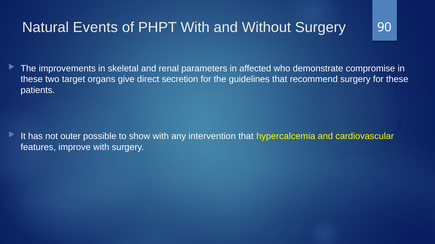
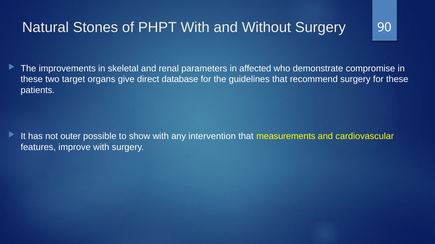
Events: Events -> Stones
secretion: secretion -> database
hypercalcemia: hypercalcemia -> measurements
